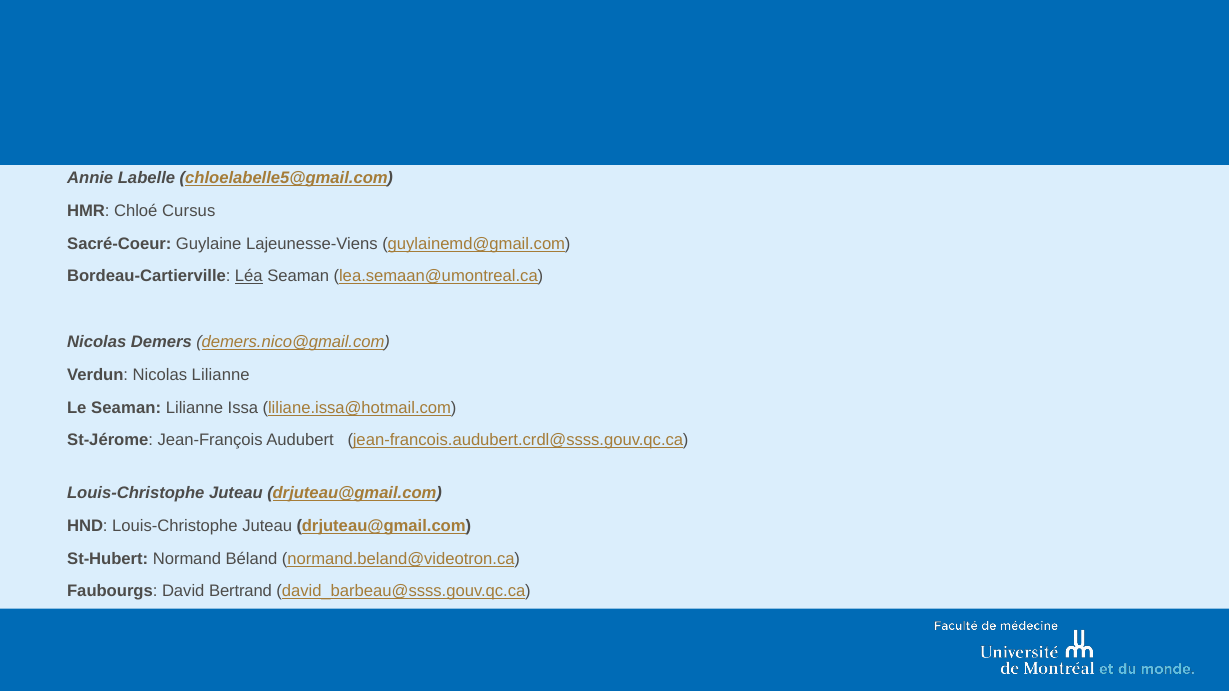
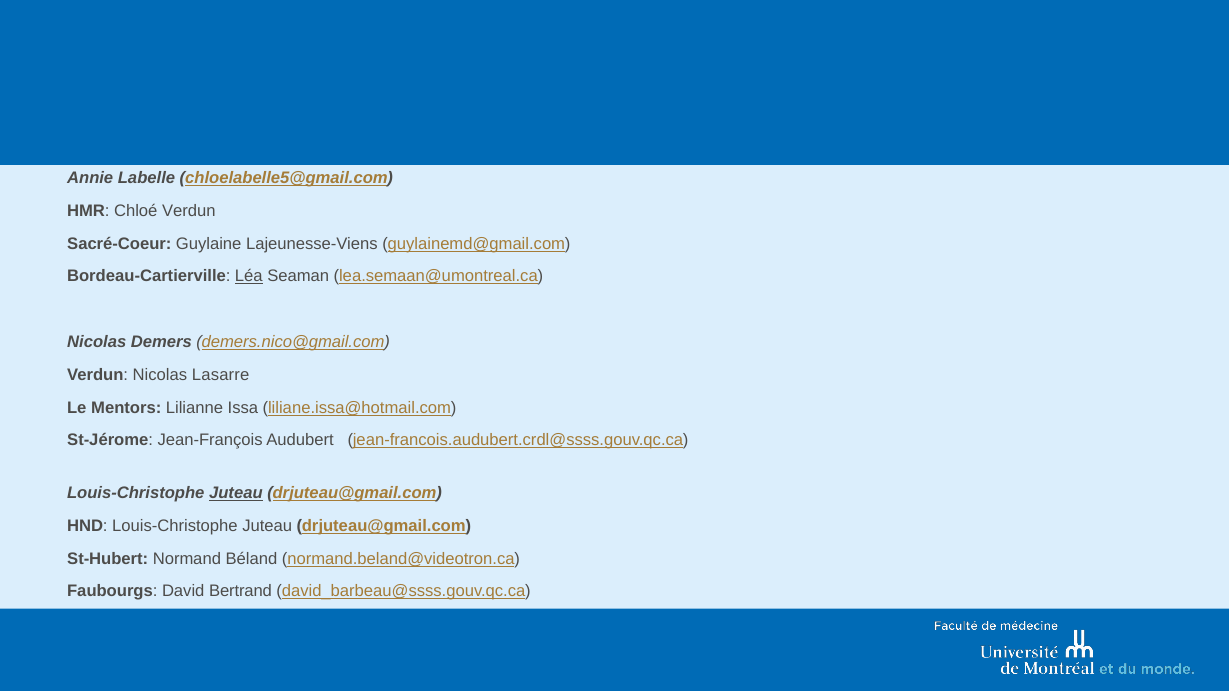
Chloé Cursus: Cursus -> Verdun
Nicolas Lilianne: Lilianne -> Lasarre
Le Seaman: Seaman -> Mentors
Juteau at (236, 493) underline: none -> present
